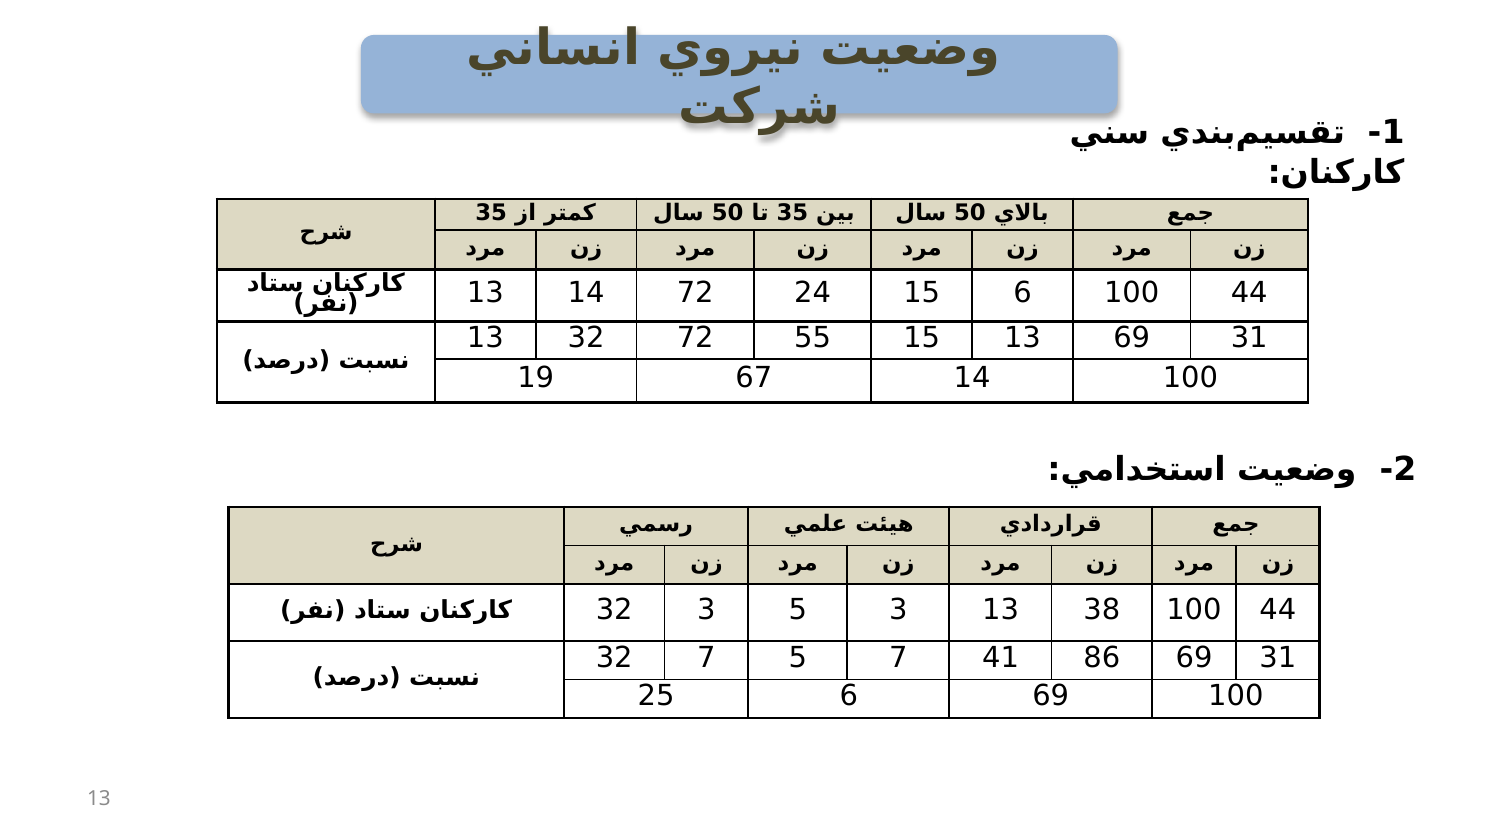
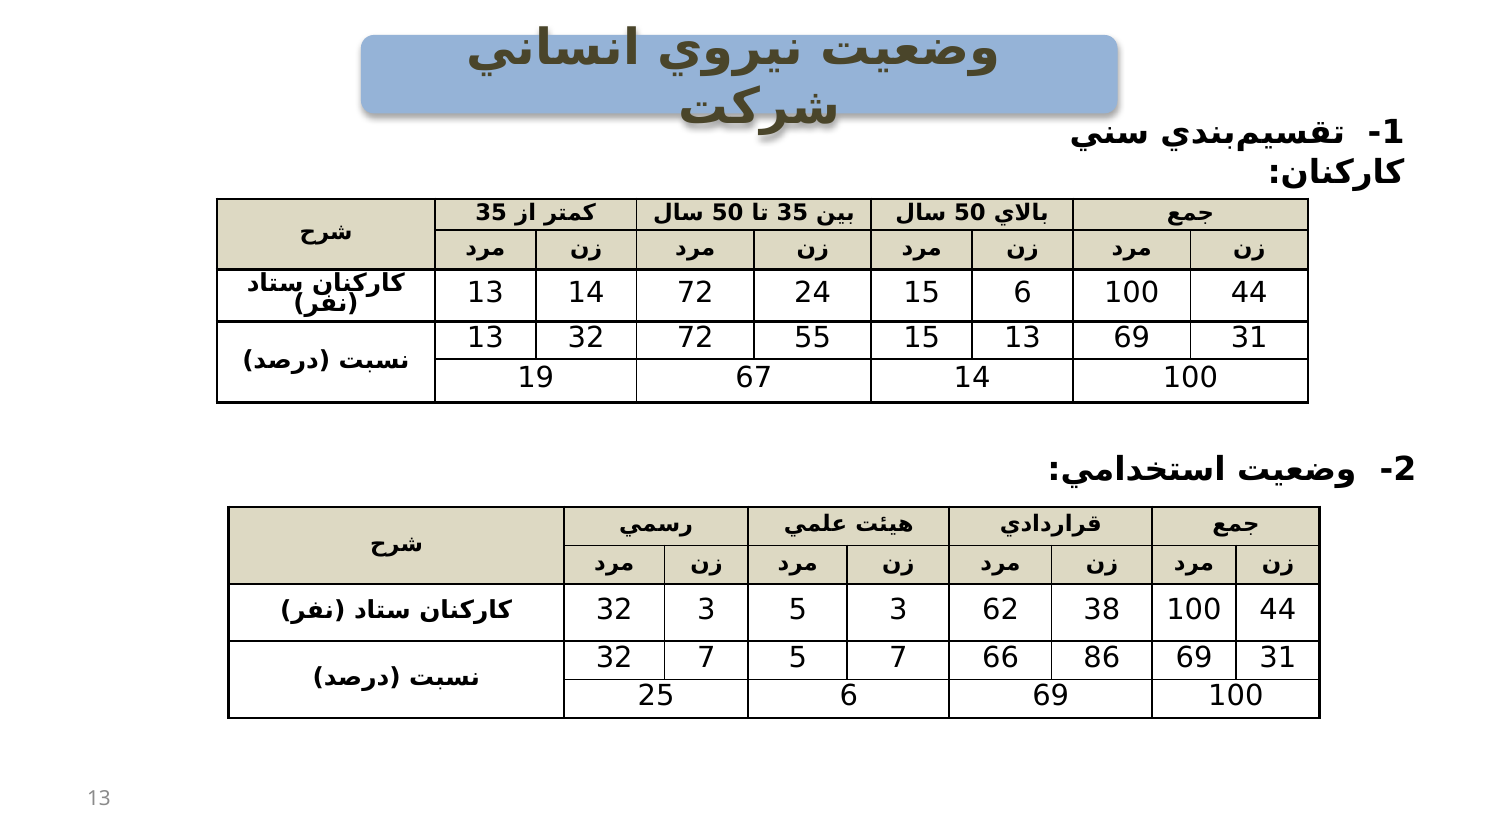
3 13: 13 -> 62
41: 41 -> 66
